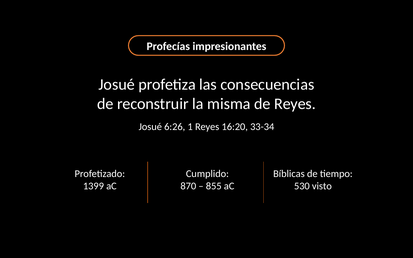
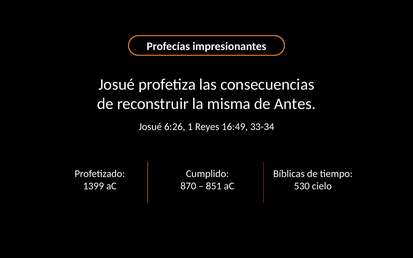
de Reyes: Reyes -> Antes
16:20: 16:20 -> 16:49
855: 855 -> 851
visto: visto -> cielo
